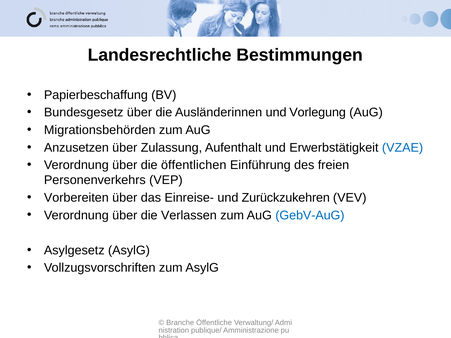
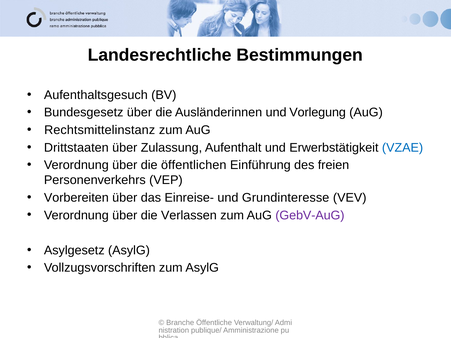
Papierbeschaffung: Papierbeschaffung -> Aufenthaltsgesuch
Migrationsbehörden: Migrationsbehörden -> Rechtsmittelinstanz
Anzusetzen: Anzusetzen -> Drittstaaten
Zurückzukehren: Zurückzukehren -> Grundinteresse
GebV-AuG colour: blue -> purple
